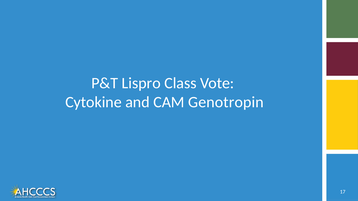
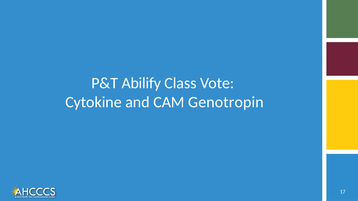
Lispro: Lispro -> Abilify
